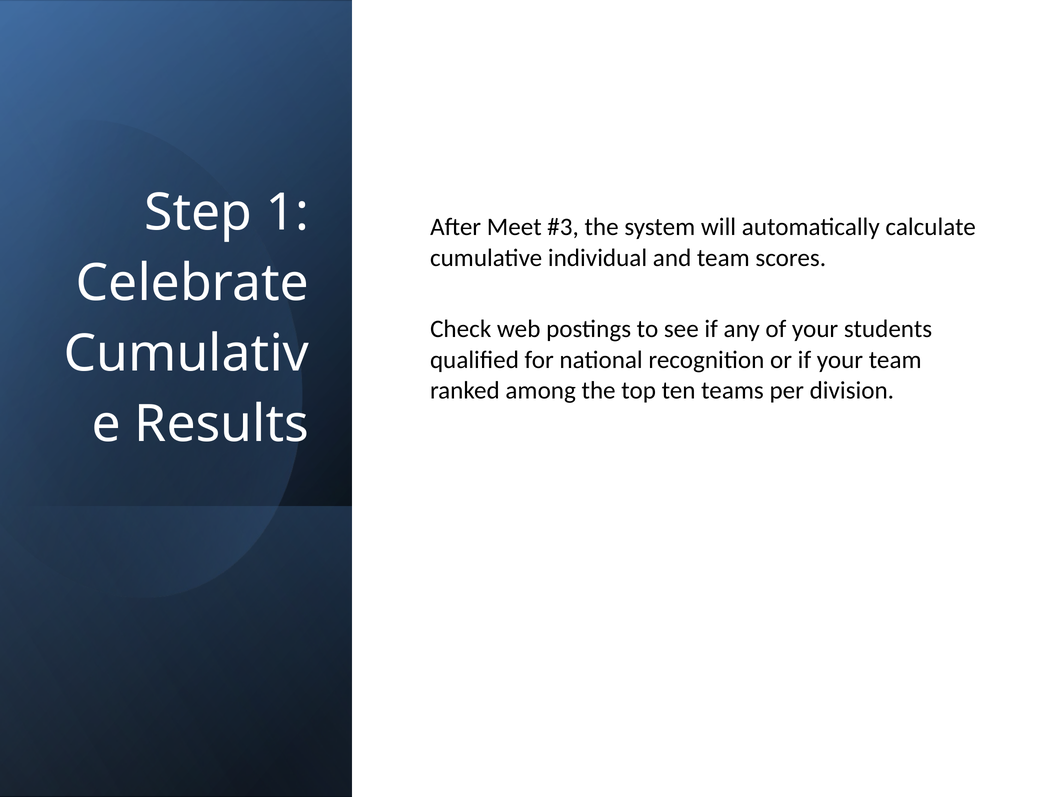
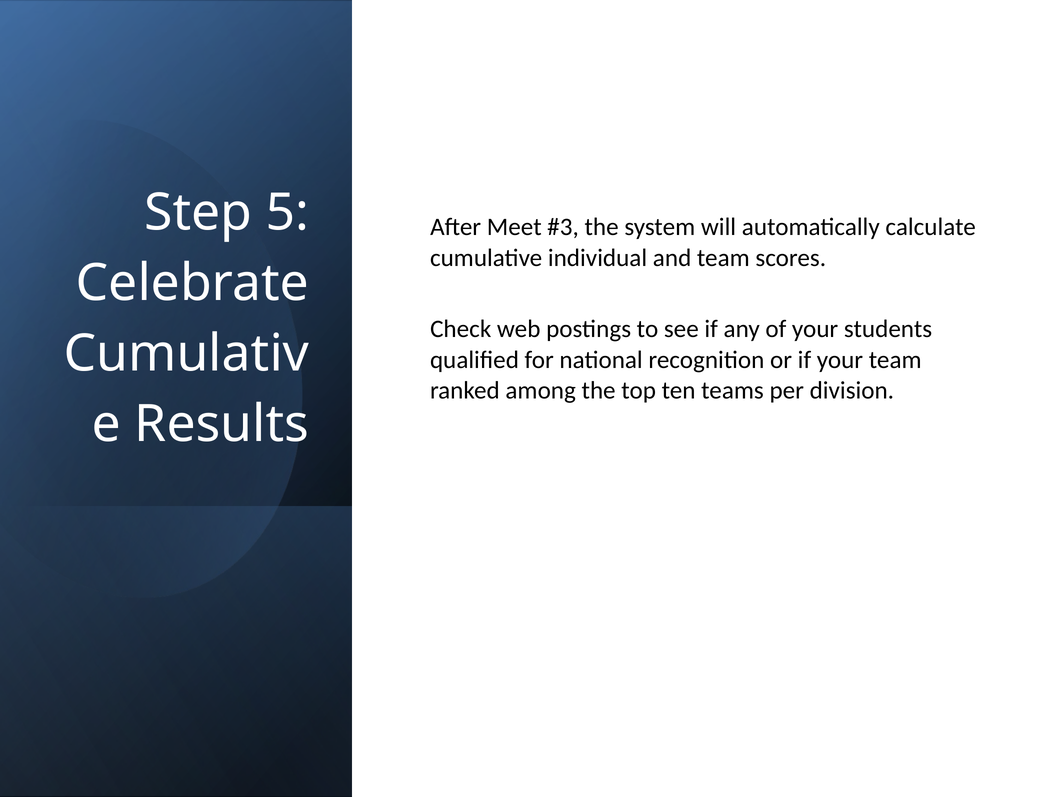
1: 1 -> 5
